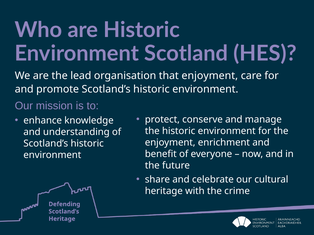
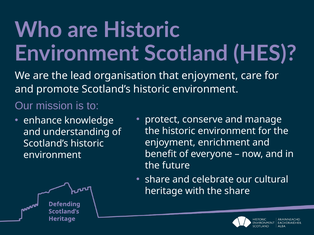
the crime: crime -> share
